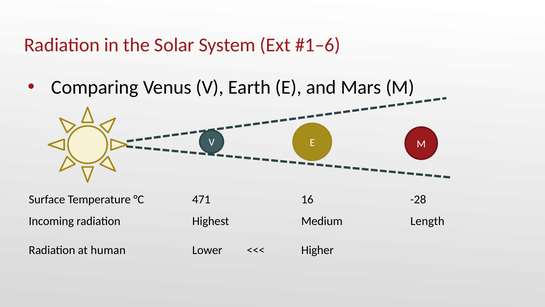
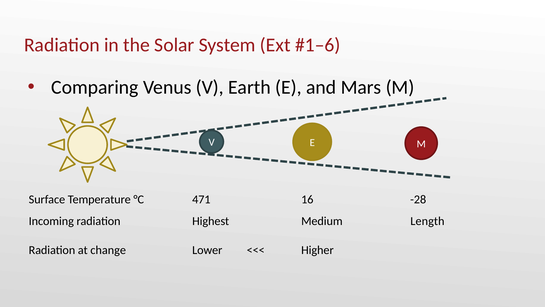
human: human -> change
